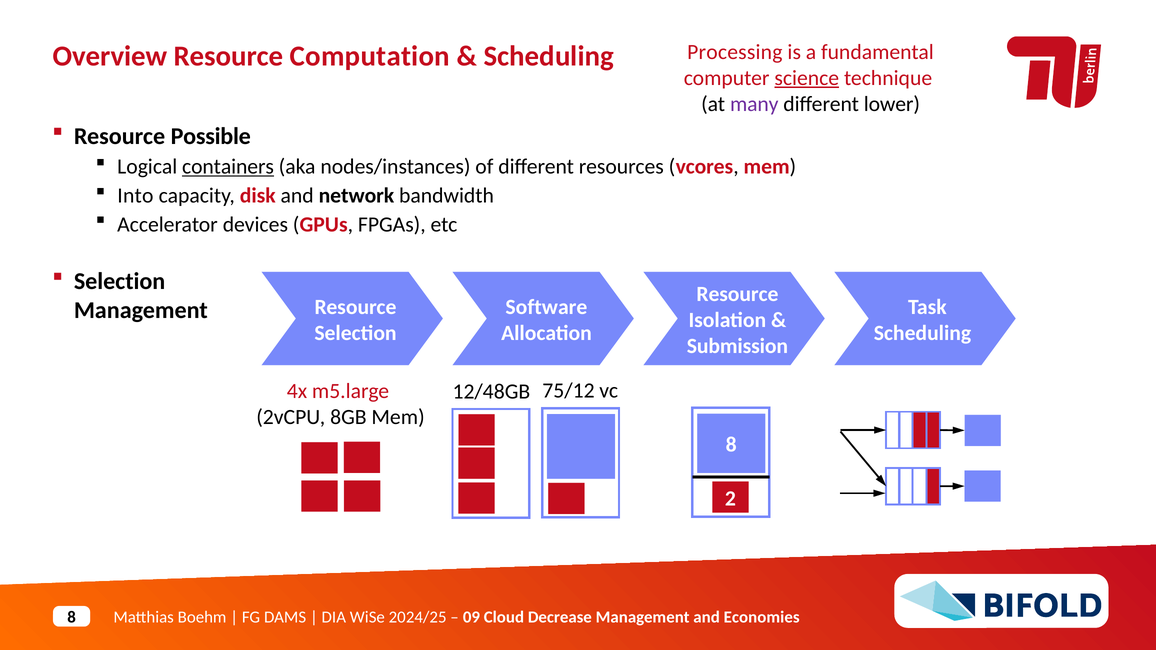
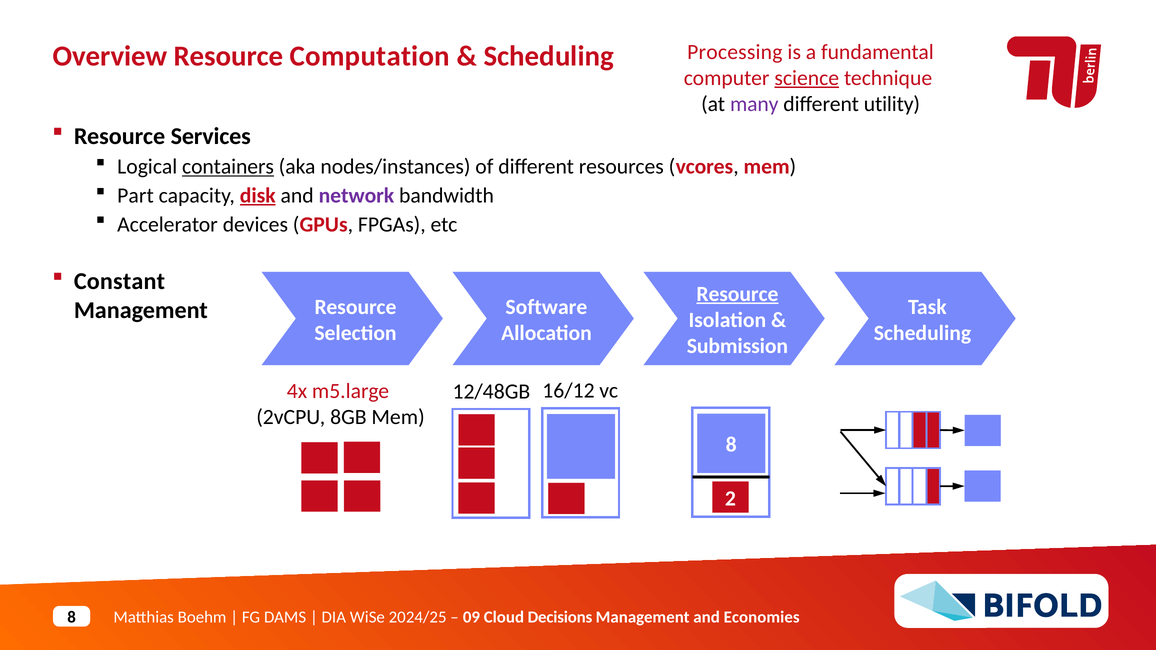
lower: lower -> utility
Possible: Possible -> Services
Into: Into -> Part
disk underline: none -> present
network colour: black -> purple
Selection at (120, 281): Selection -> Constant
Resource at (737, 294) underline: none -> present
75/12: 75/12 -> 16/12
Decrease: Decrease -> Decisions
